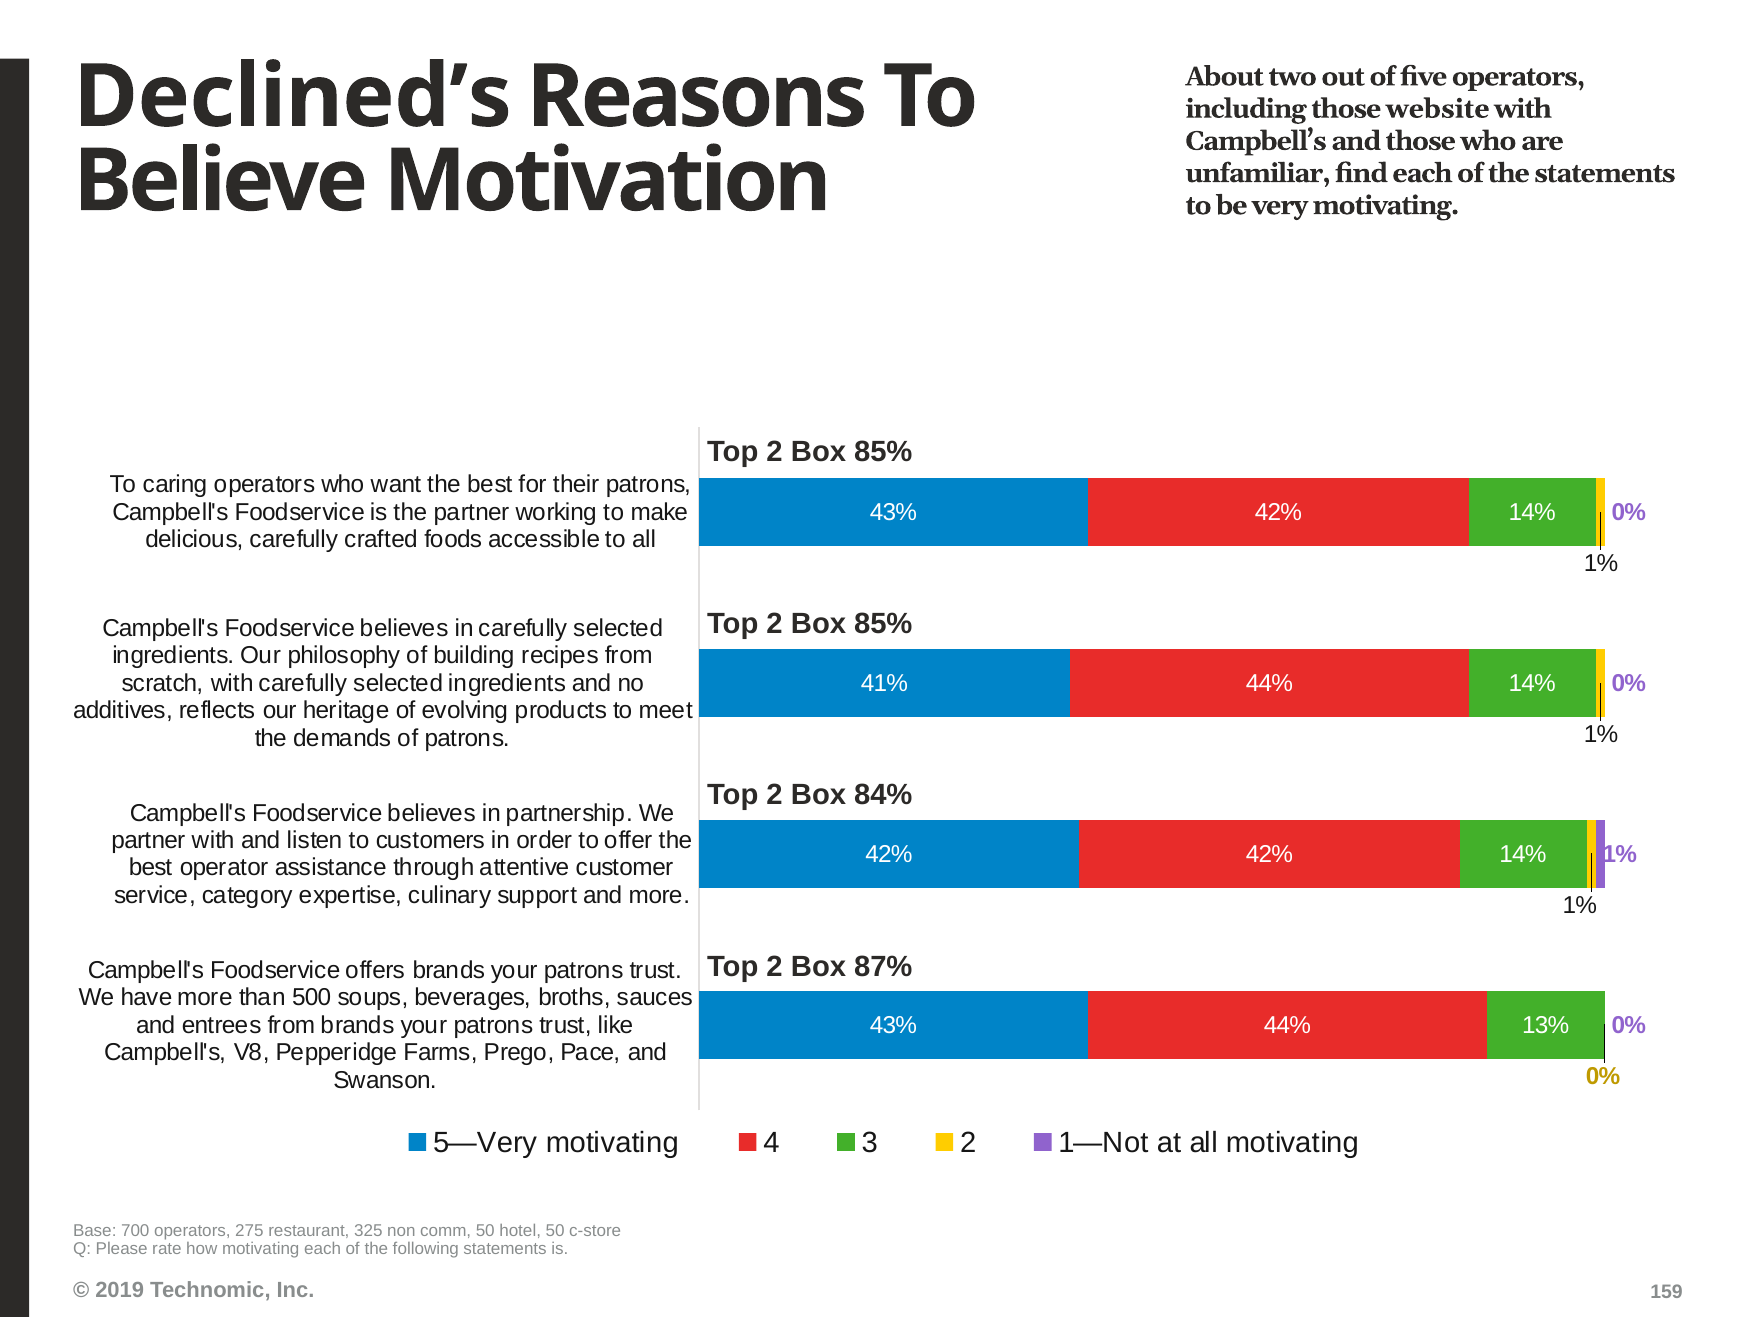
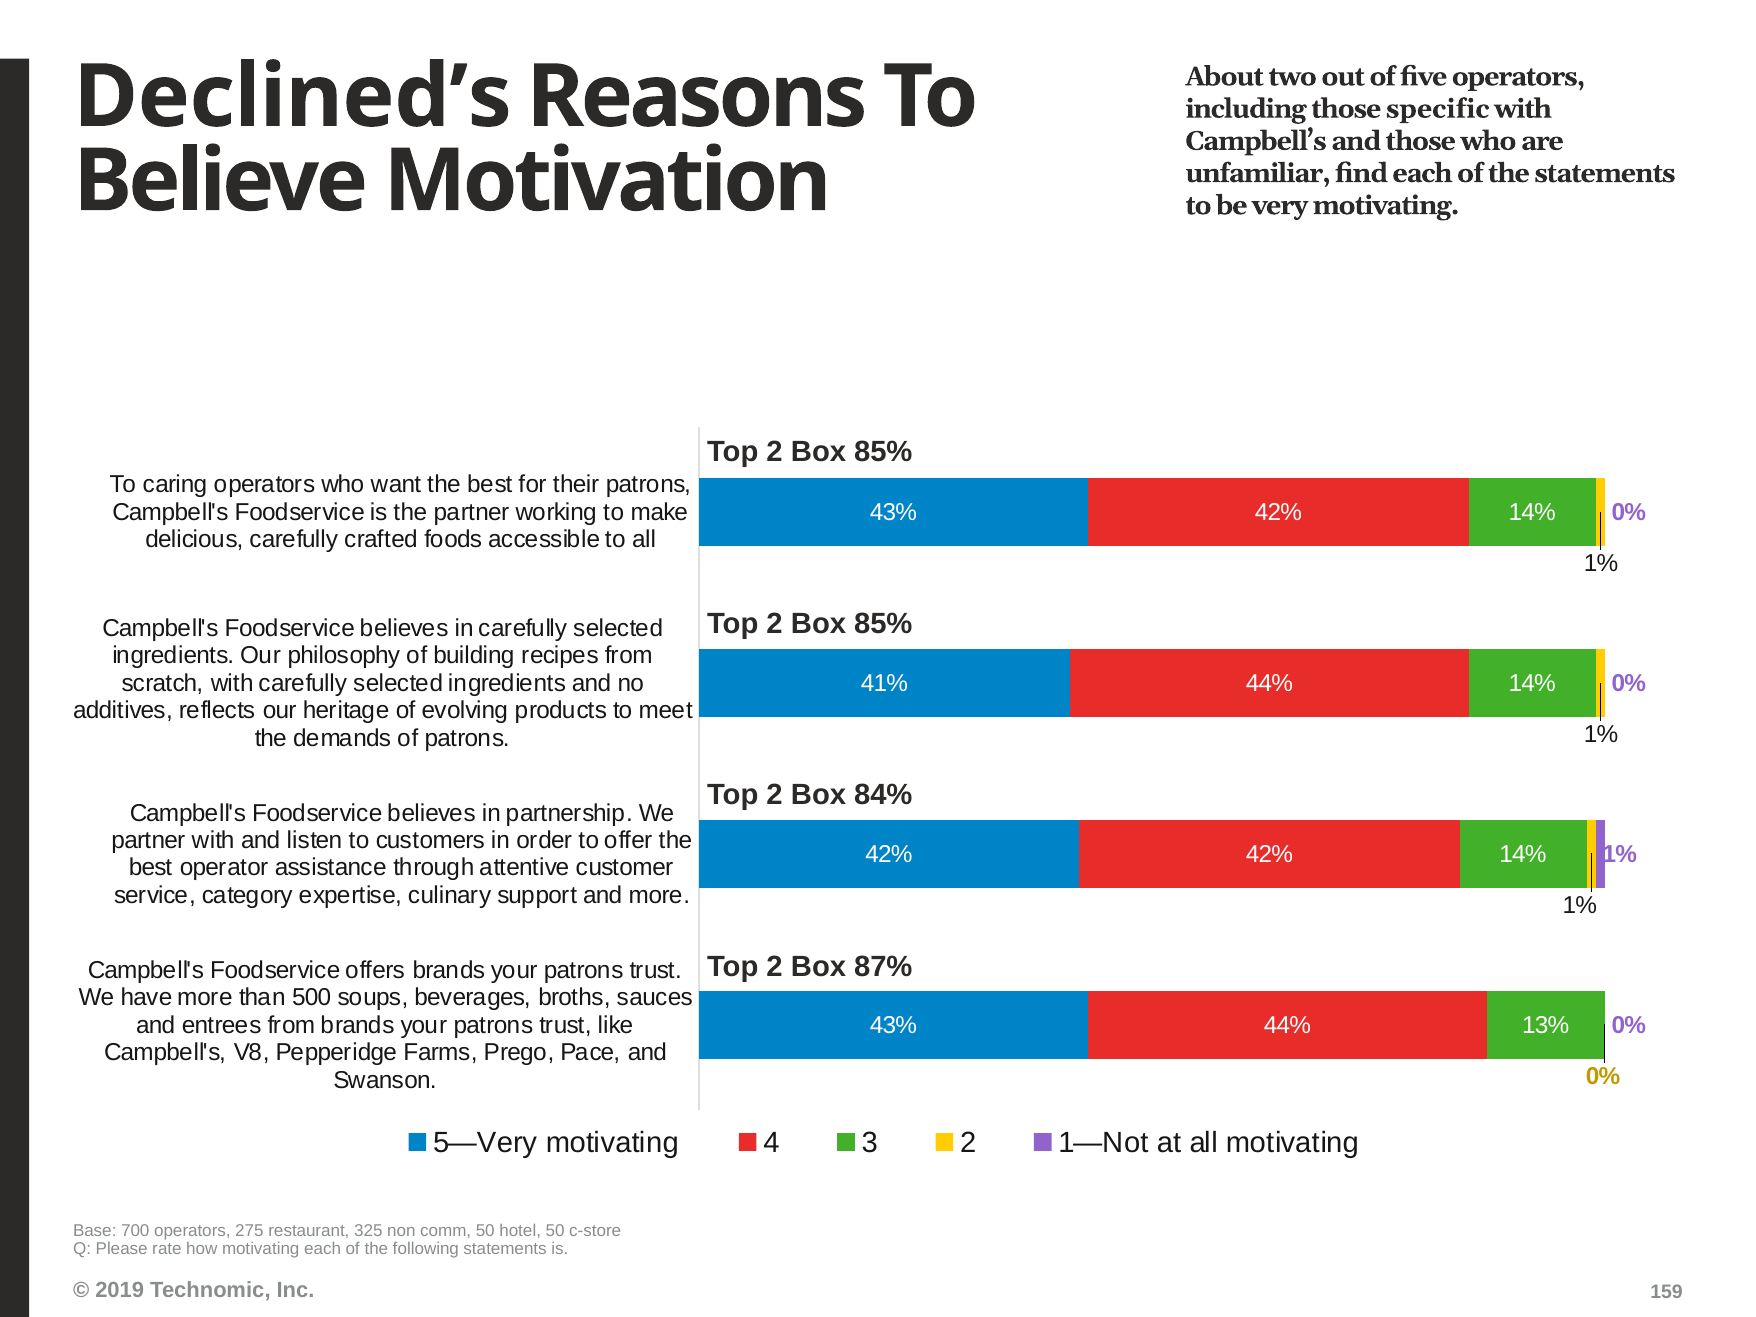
website: website -> specific
